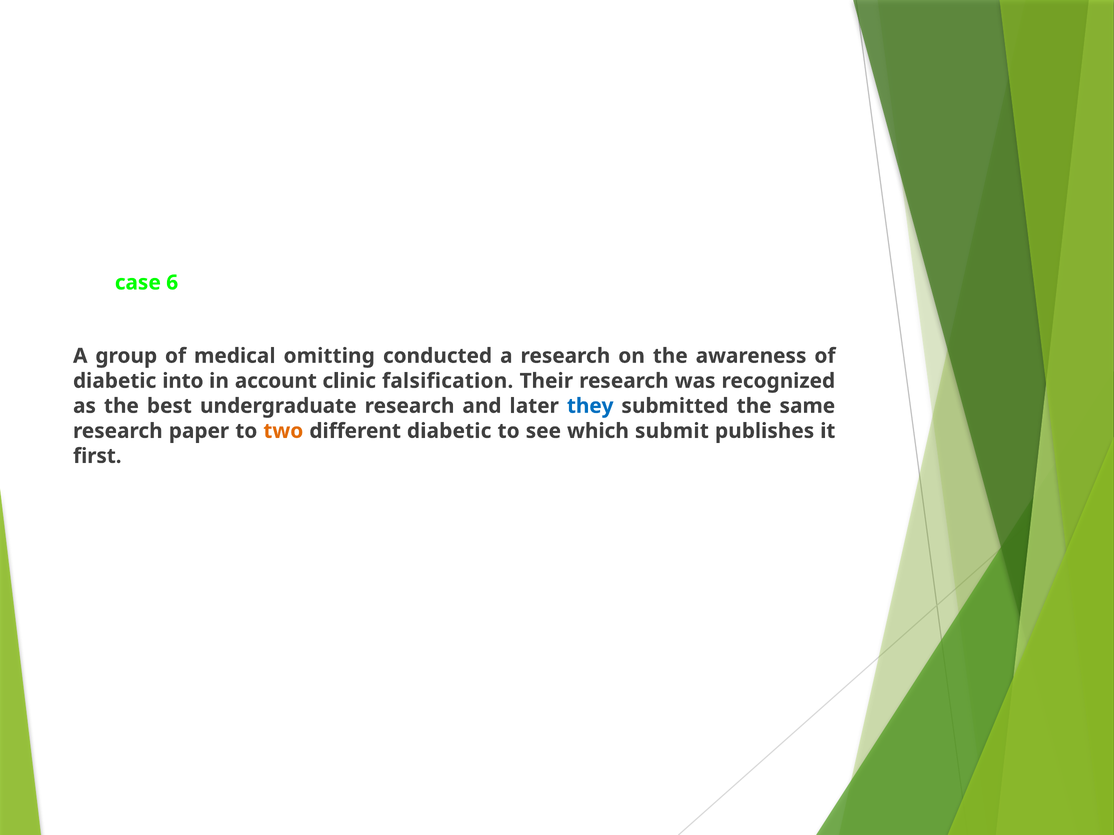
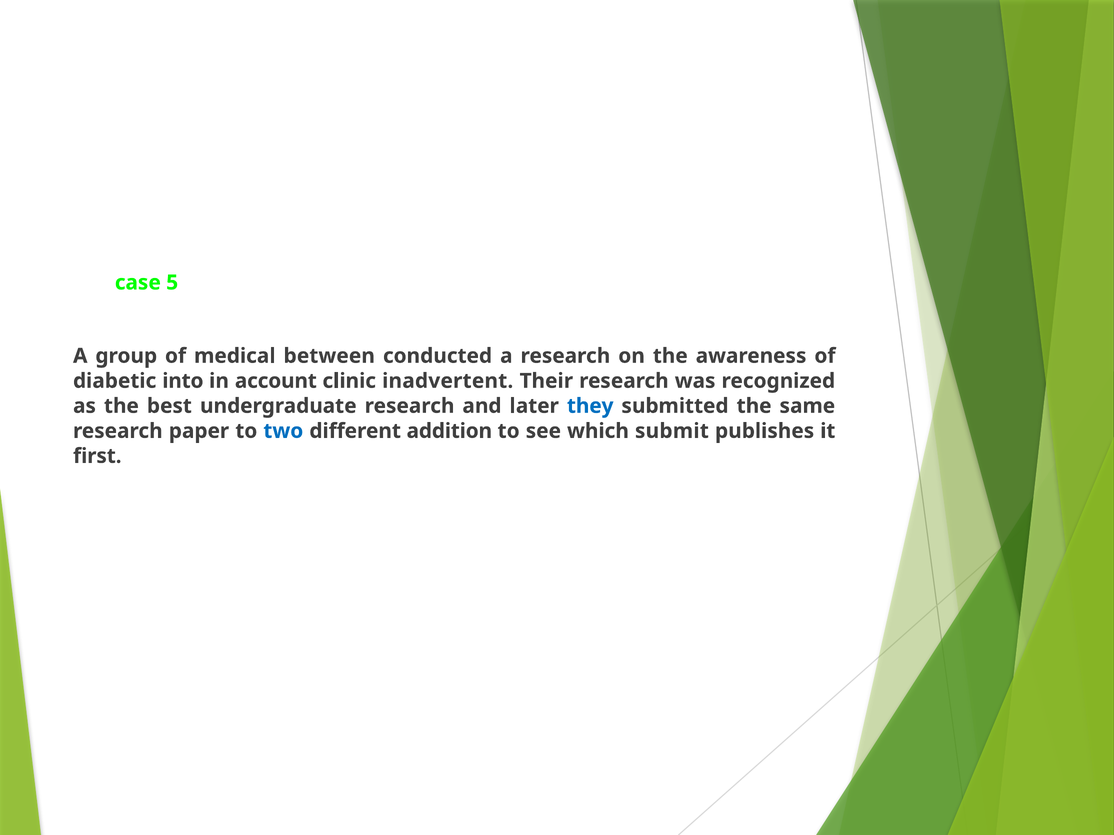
6: 6 -> 5
omitting: omitting -> between
falsification: falsification -> inadvertent
two colour: orange -> blue
different diabetic: diabetic -> addition
